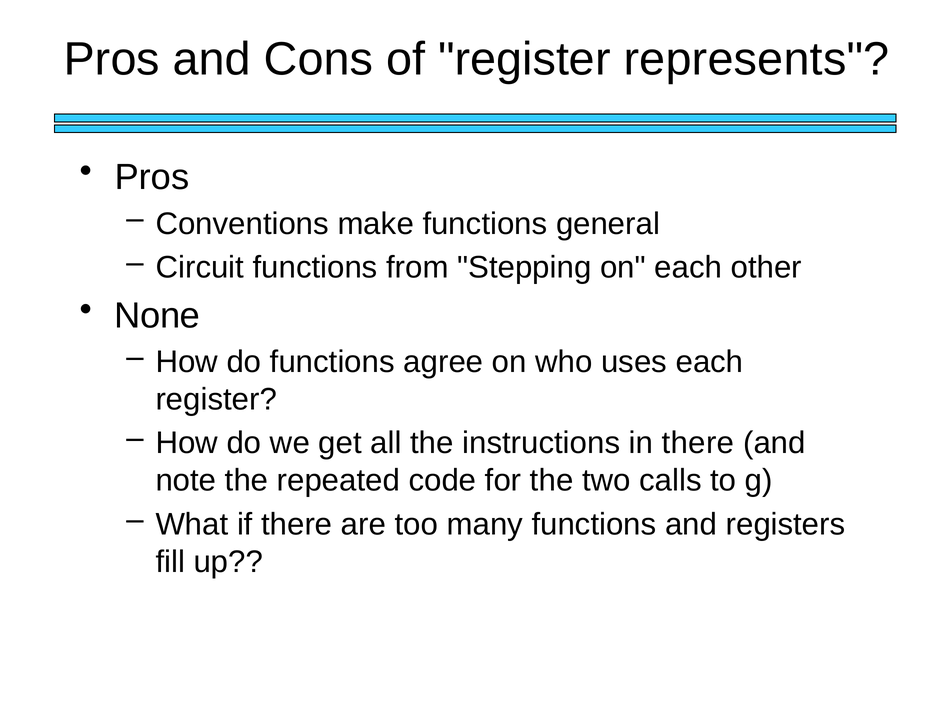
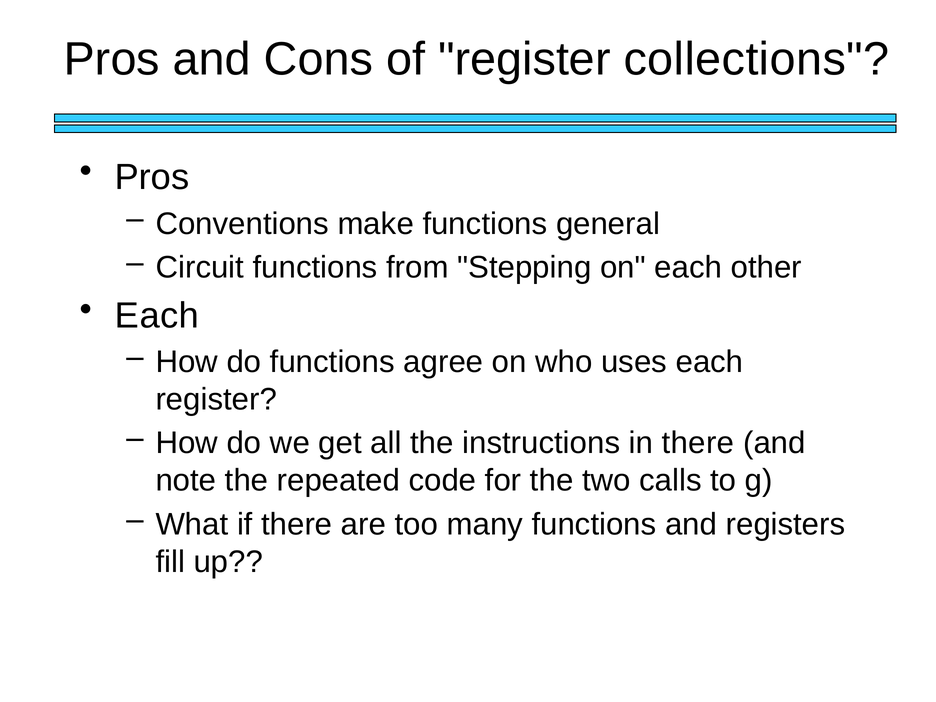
represents: represents -> collections
None at (157, 316): None -> Each
